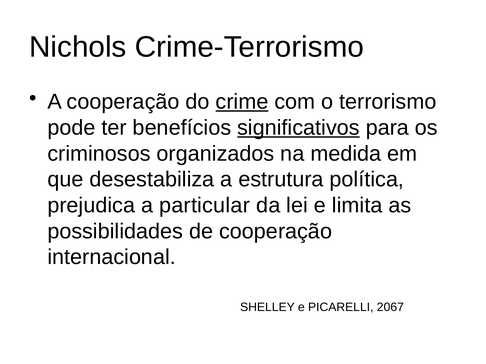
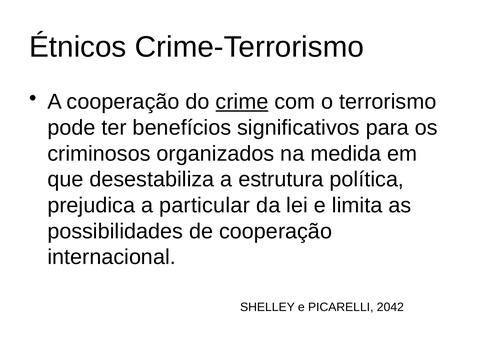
Nichols: Nichols -> Étnicos
significativos underline: present -> none
2067: 2067 -> 2042
